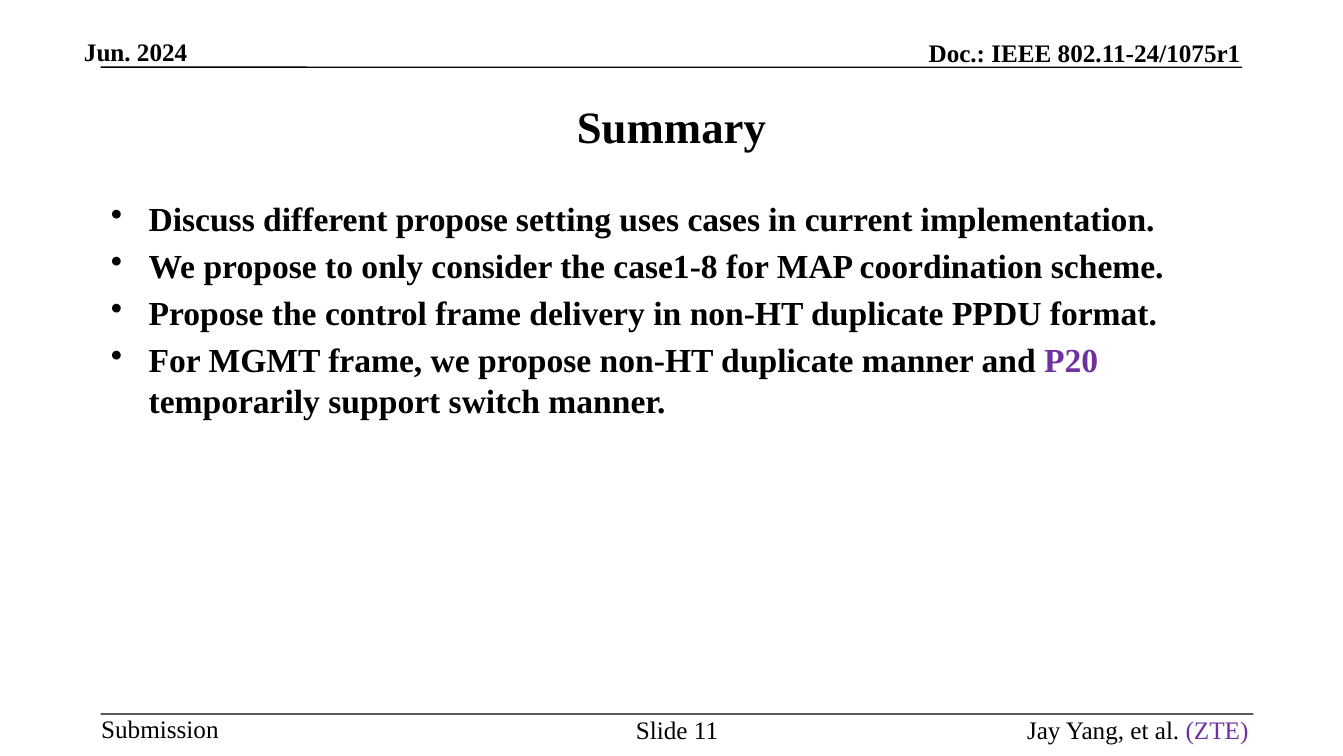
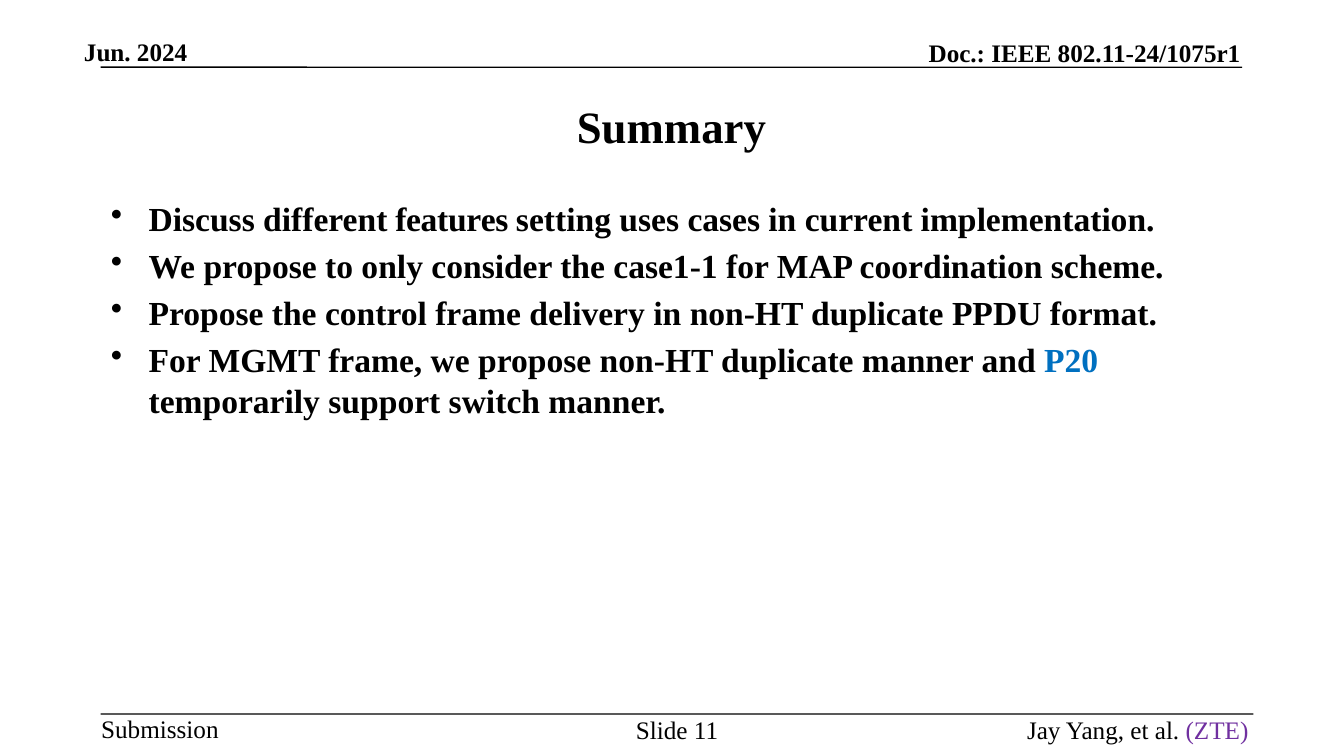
different propose: propose -> features
case1-8: case1-8 -> case1-1
P20 colour: purple -> blue
